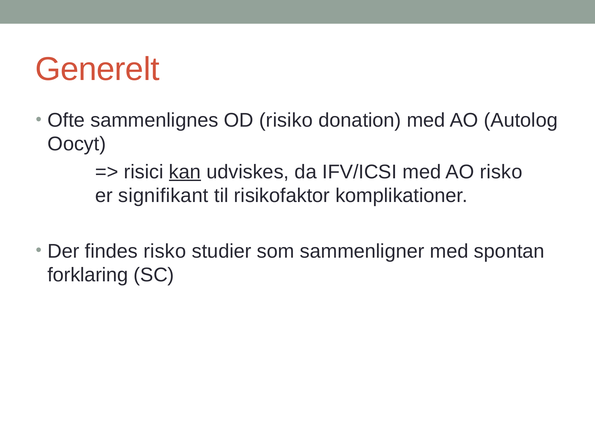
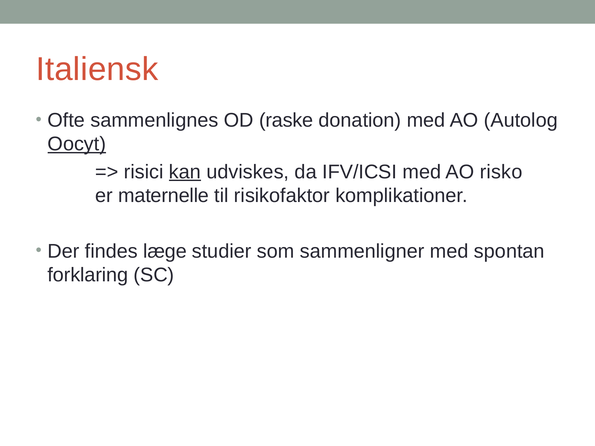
Generelt: Generelt -> Italiensk
risiko: risiko -> raske
Oocyt underline: none -> present
signifikant: signifikant -> maternelle
findes risko: risko -> læge
